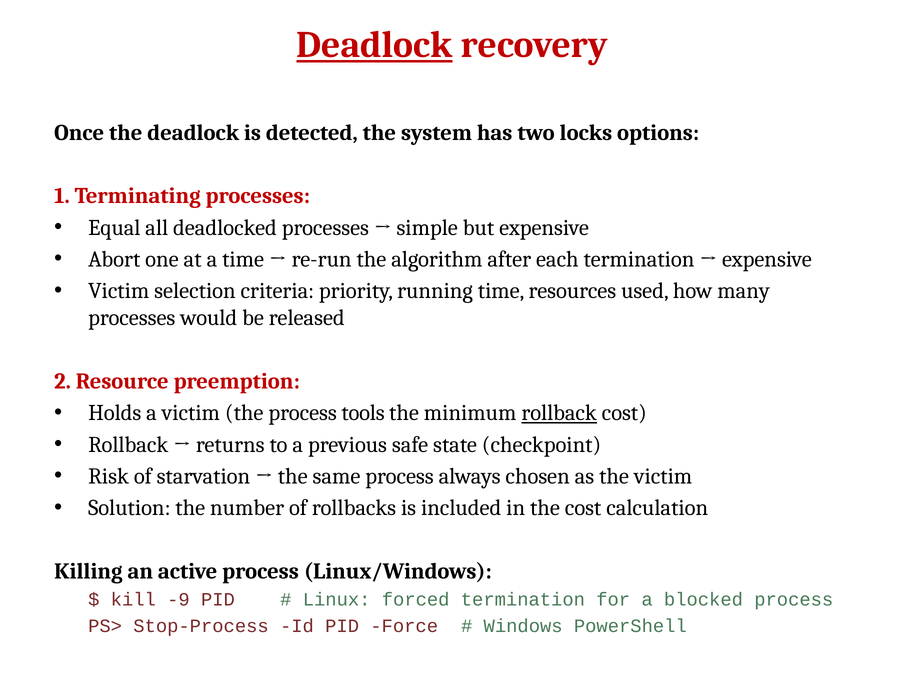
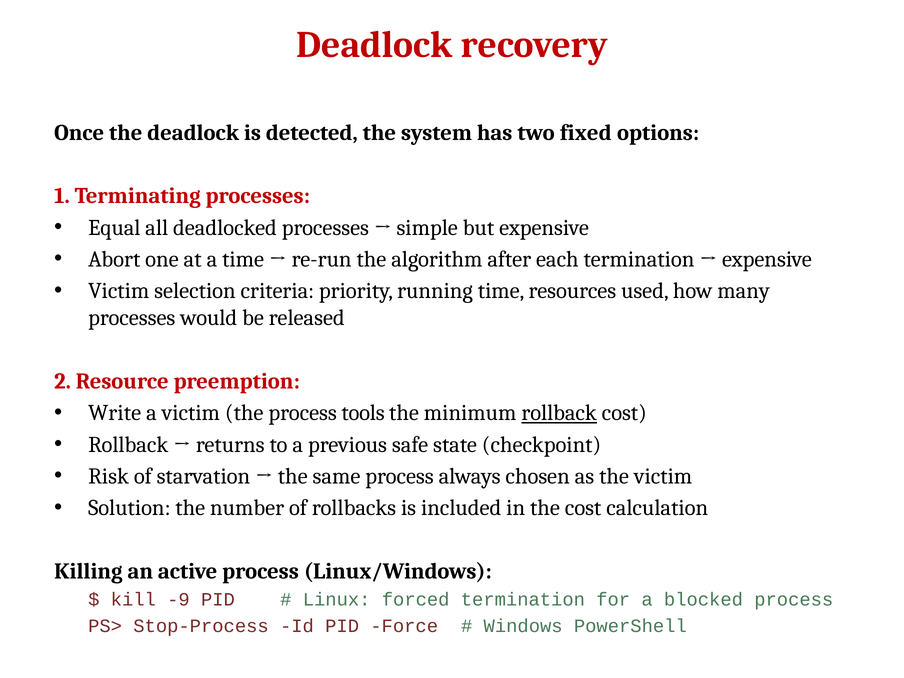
Deadlock at (374, 45) underline: present -> none
locks: locks -> fixed
Holds: Holds -> Write
